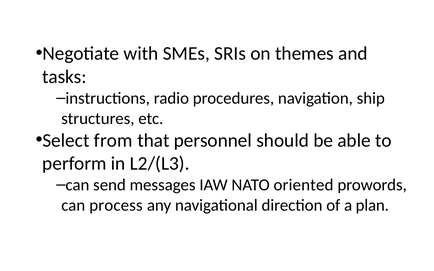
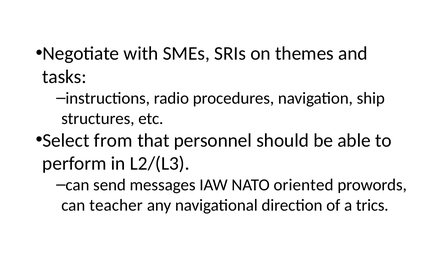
process: process -> teacher
plan: plan -> trics
